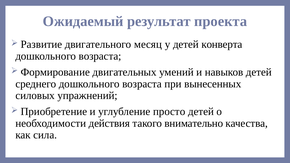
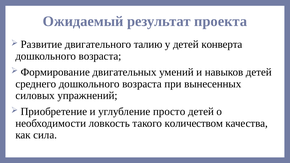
месяц: месяц -> талию
действия: действия -> ловкость
внимательно: внимательно -> количеством
